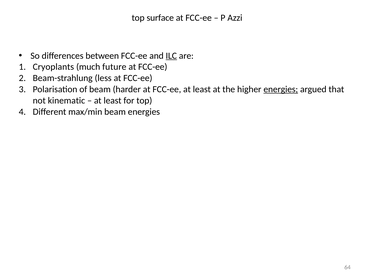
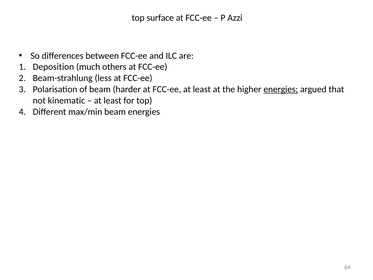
ILC underline: present -> none
Cryoplants: Cryoplants -> Deposition
future: future -> others
